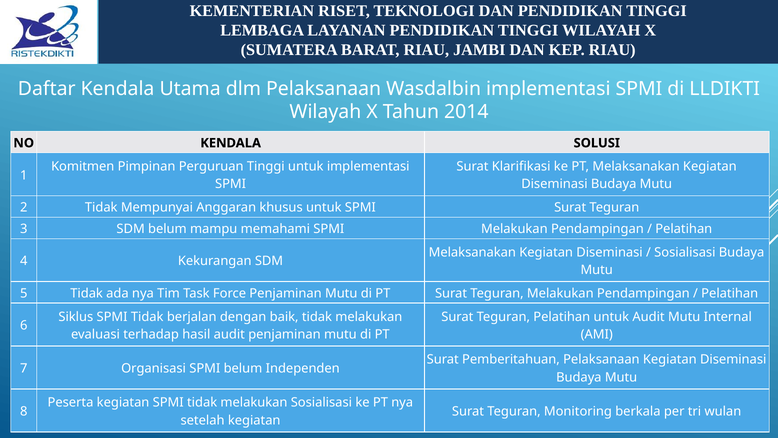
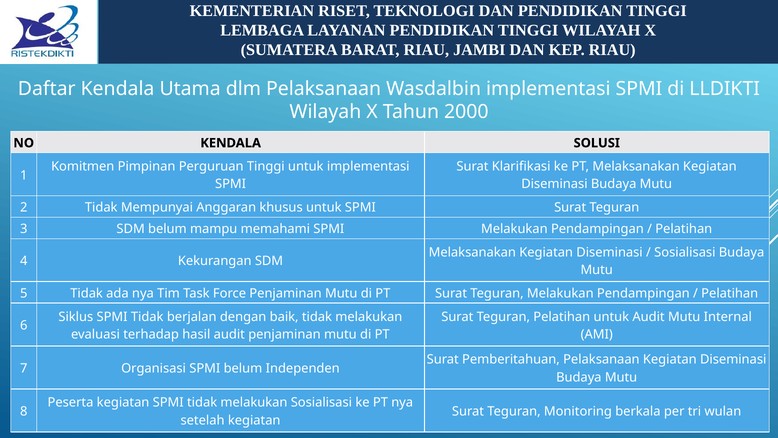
2014: 2014 -> 2000
